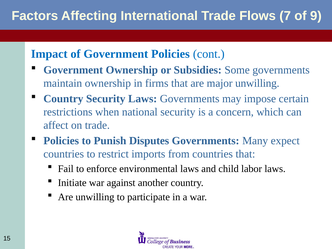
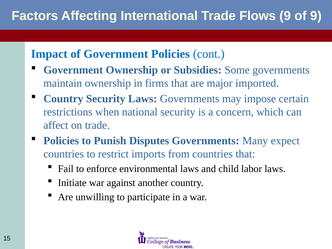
Flows 7: 7 -> 9
major unwilling: unwilling -> imported
